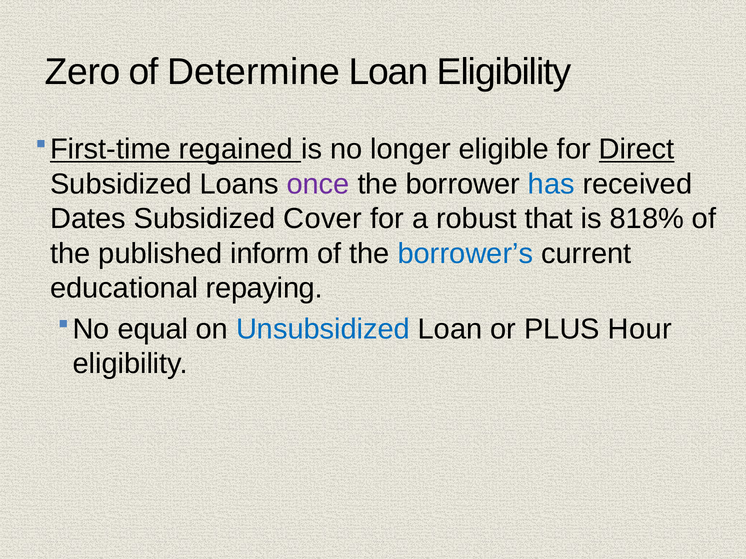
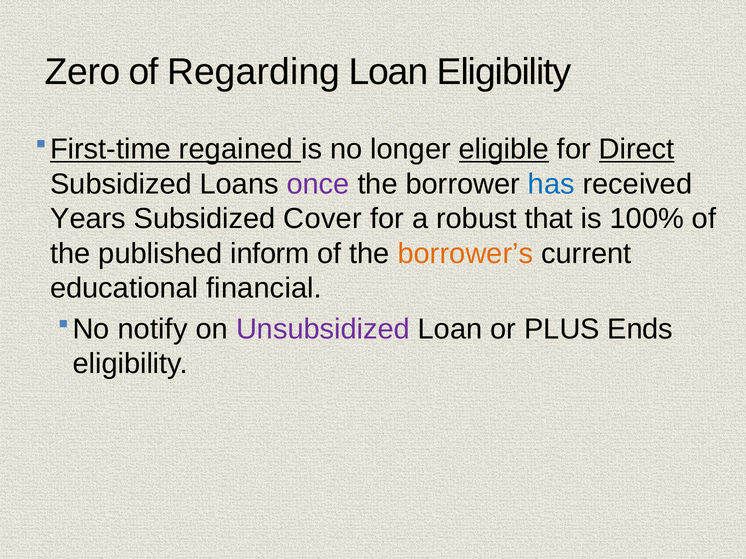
Determine: Determine -> Regarding
eligible underline: none -> present
Dates: Dates -> Years
818%: 818% -> 100%
borrower’s colour: blue -> orange
repaying: repaying -> financial
equal: equal -> notify
Unsubsidized colour: blue -> purple
Hour: Hour -> Ends
